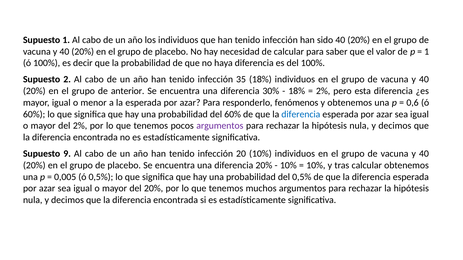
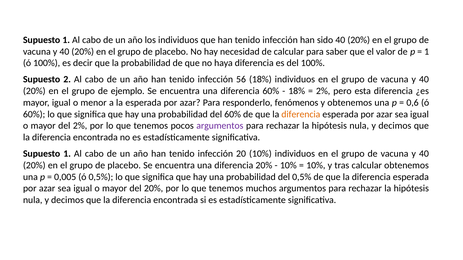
35: 35 -> 56
anterior: anterior -> ejemplo
diferencia 30%: 30% -> 60%
diferencia at (301, 114) colour: blue -> orange
9 at (67, 154): 9 -> 1
